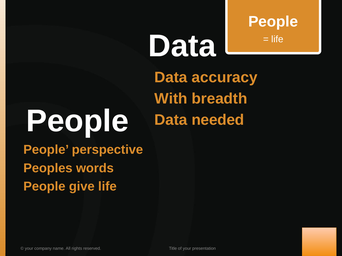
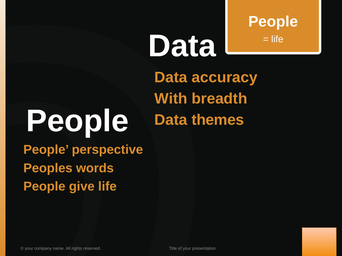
needed: needed -> themes
